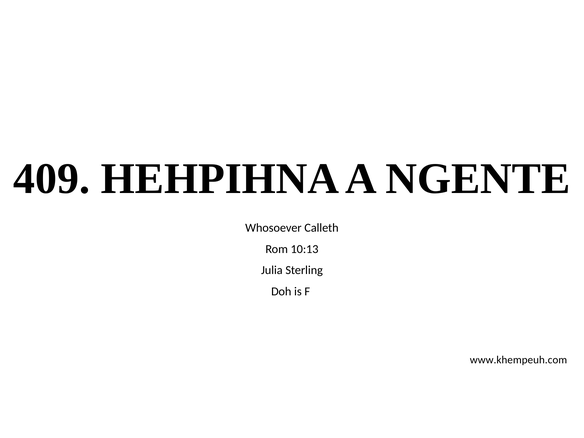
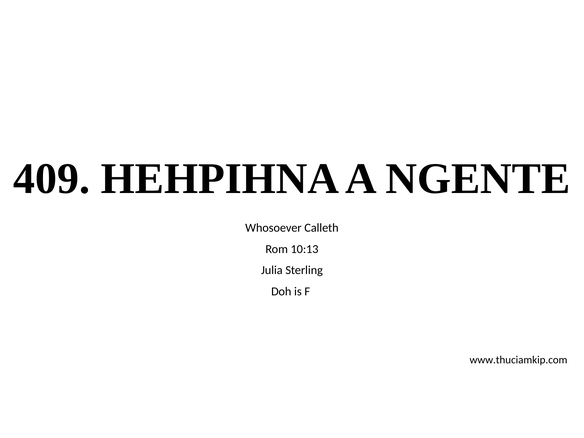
www.khempeuh.com: www.khempeuh.com -> www.thuciamkip.com
